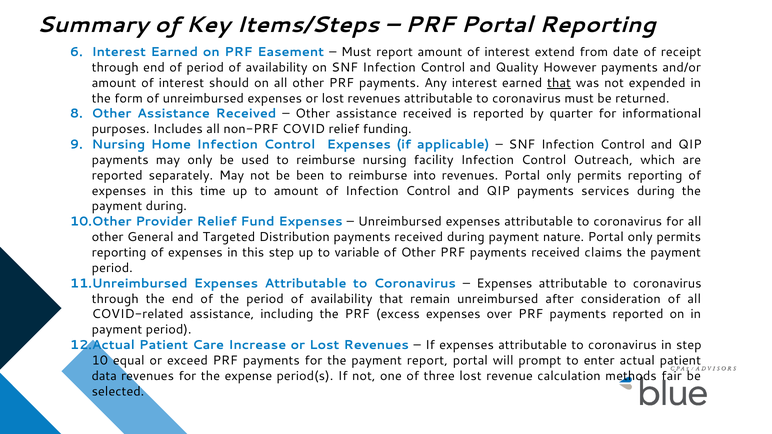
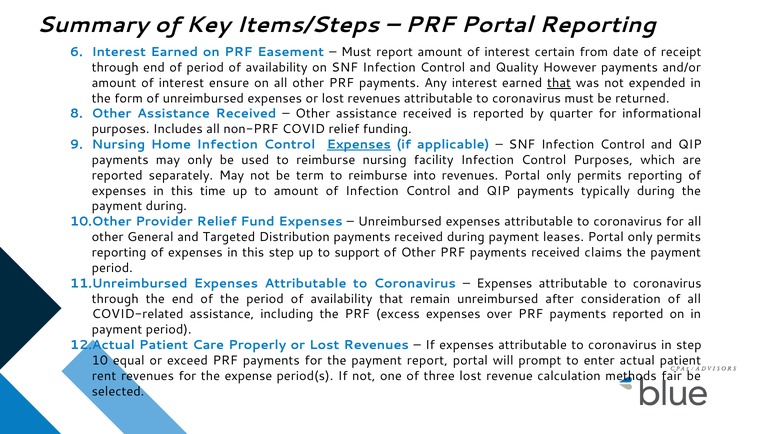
extend: extend -> certain
should: should -> ensure
Expenses at (359, 145) underline: none -> present
Control Outreach: Outreach -> Purposes
been: been -> term
services: services -> typically
nature: nature -> leases
variable: variable -> support
Increase: Increase -> Properly
data: data -> rent
